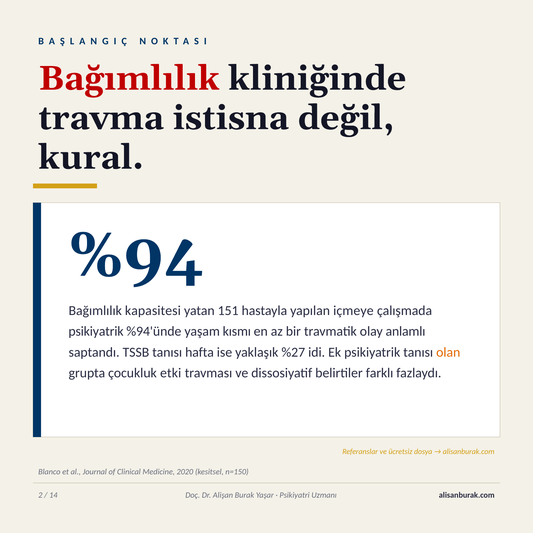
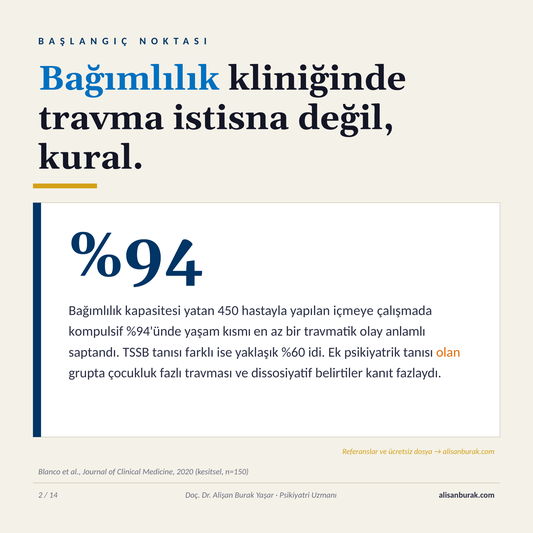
Bağımlılık at (129, 78) colour: red -> blue
151: 151 -> 450
psikiyatrik at (96, 331): psikiyatrik -> kompulsif
hafta: hafta -> farklı
%27: %27 -> %60
etki: etki -> fazlı
farklı: farklı -> kanıt
